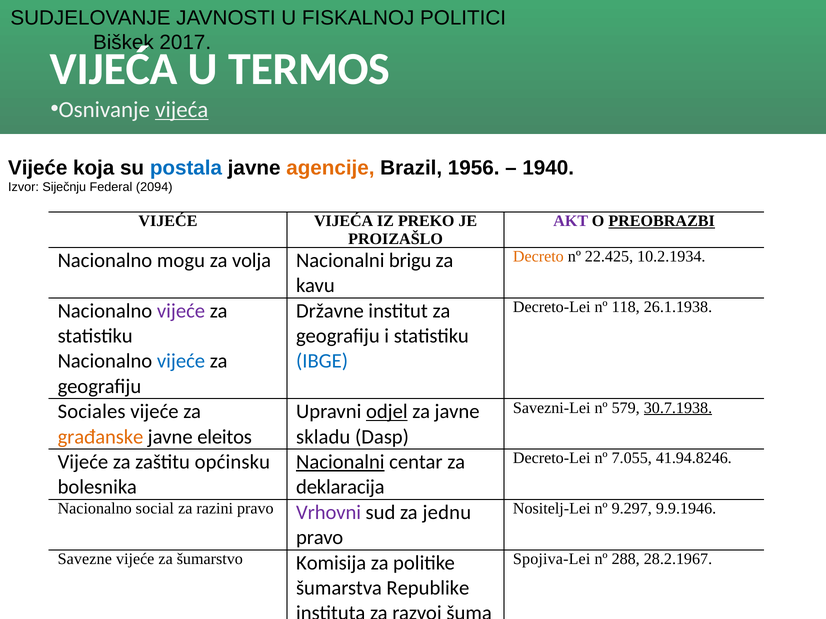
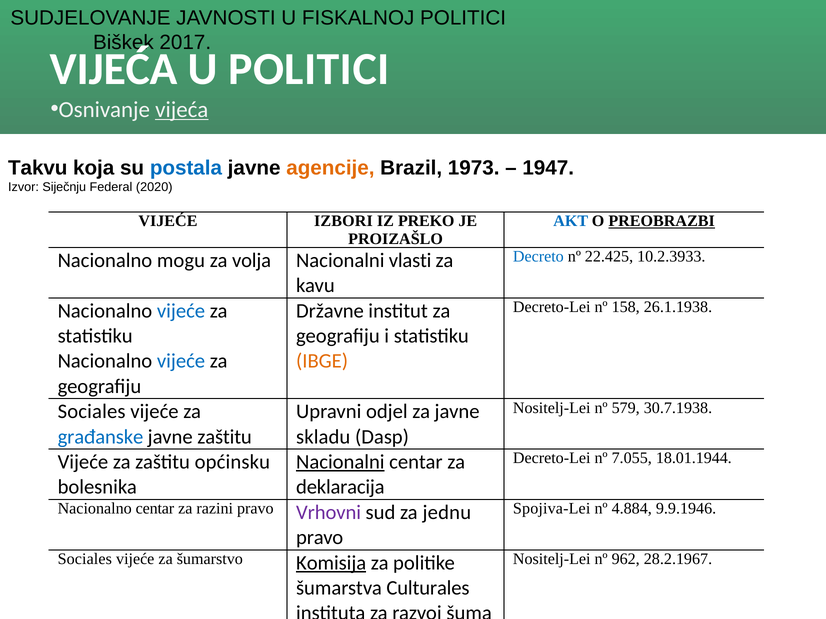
U TERMOS: TERMOS -> POLITICI
Vijeće at (38, 168): Vijeće -> Takvu
1956: 1956 -> 1973
1940: 1940 -> 1947
2094: 2094 -> 2020
VIJEĆE VIJEĆA: VIJEĆA -> IZBORI
AKT colour: purple -> blue
Decreto colour: orange -> blue
10.2.1934: 10.2.1934 -> 10.2.3933
brigu: brigu -> vlasti
118: 118 -> 158
vijeće at (181, 311) colour: purple -> blue
IBGE colour: blue -> orange
Savezni-Lei at (552, 408): Savezni-Lei -> Nositelj-Lei
30.7.1938 underline: present -> none
odjel underline: present -> none
građanske colour: orange -> blue
javne eleitos: eleitos -> zaštitu
41.94.8246: 41.94.8246 -> 18.01.1944
Nacionalno social: social -> centar
Nositelj-Lei: Nositelj-Lei -> Spojiva-Lei
9.297: 9.297 -> 4.884
Savezne at (85, 559): Savezne -> Sociales
Komisija underline: none -> present
Spojiva-Lei at (552, 559): Spojiva-Lei -> Nositelj-Lei
288: 288 -> 962
Republike: Republike -> Culturales
